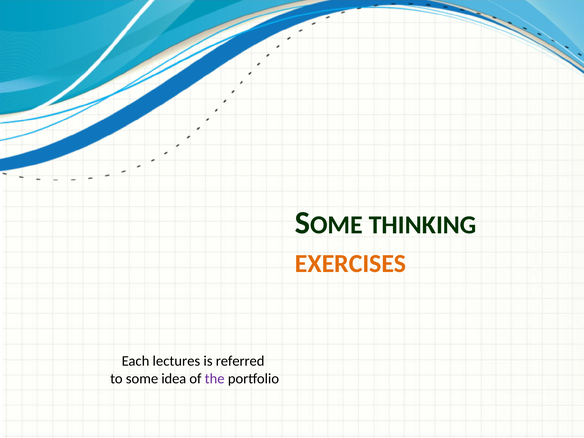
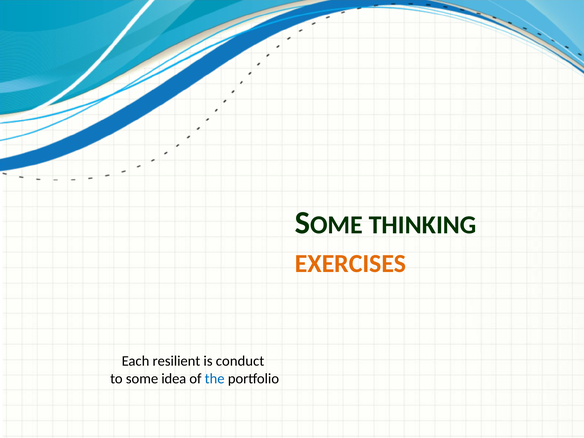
lectures: lectures -> resilient
referred: referred -> conduct
the colour: purple -> blue
